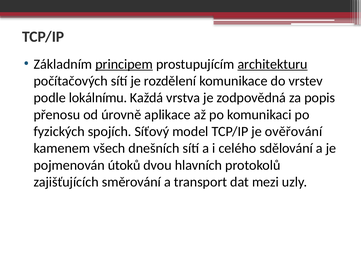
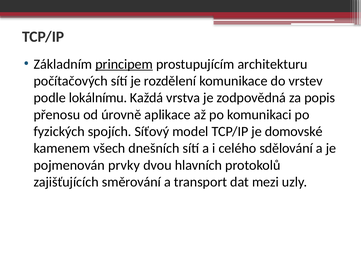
architekturu underline: present -> none
ověřování: ověřování -> domovské
útoků: útoků -> prvky
